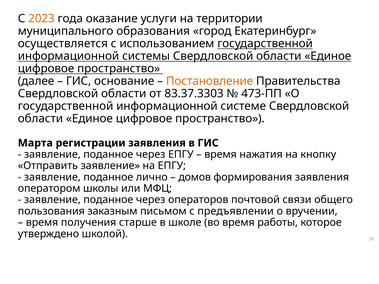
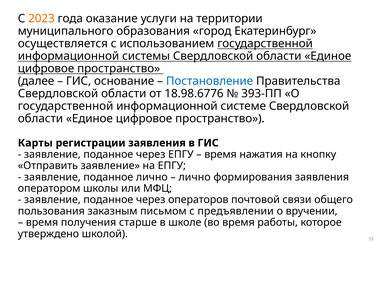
Постановление colour: orange -> blue
83.37.3303: 83.37.3303 -> 18.98.6776
473-ПП: 473-ПП -> 393-ПП
Марта: Марта -> Карты
домов at (195, 177): домов -> лично
